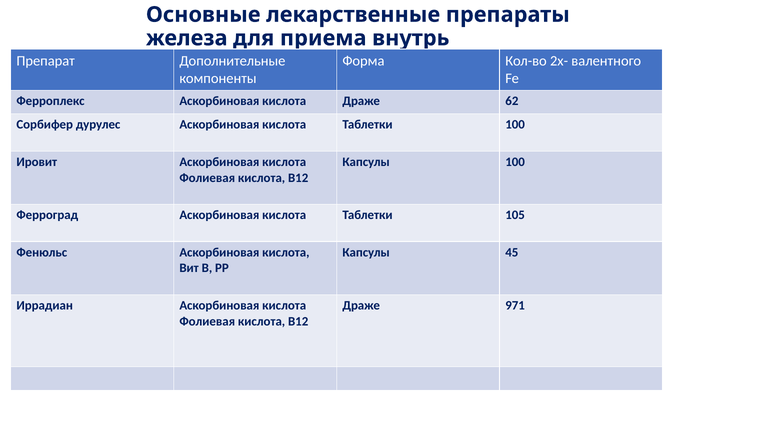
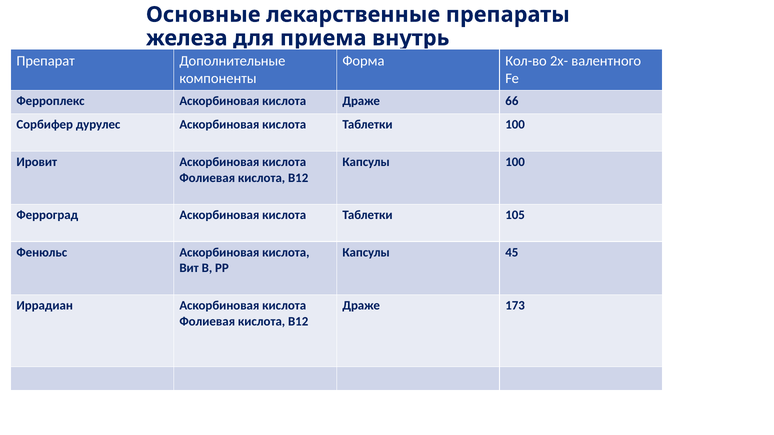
62: 62 -> 66
971: 971 -> 173
